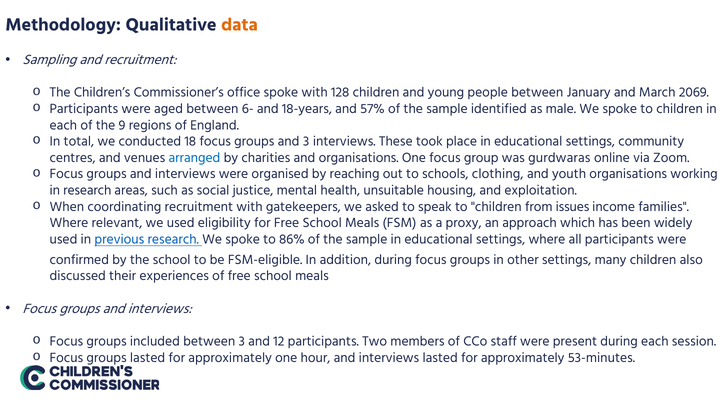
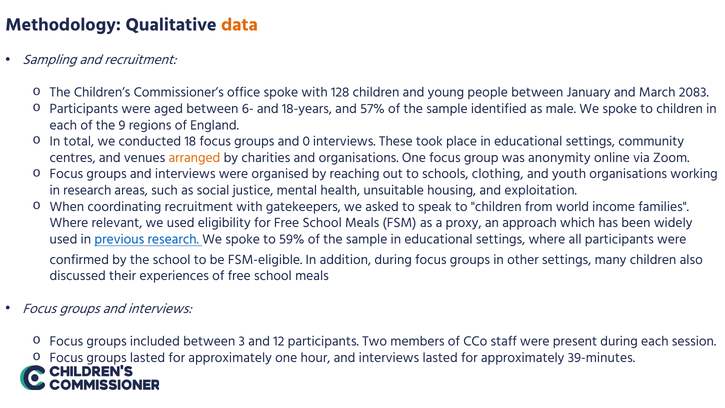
2069: 2069 -> 2083
and 3: 3 -> 0
arranged colour: blue -> orange
gurdwaras: gurdwaras -> anonymity
issues: issues -> world
86%: 86% -> 59%
53-minutes: 53-minutes -> 39-minutes
